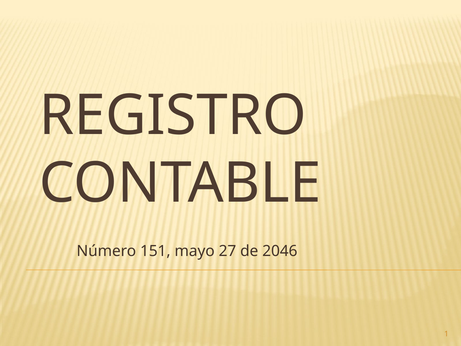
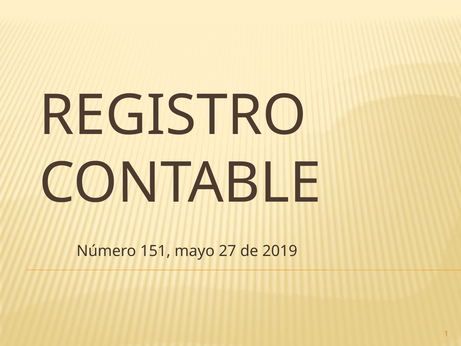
2046: 2046 -> 2019
